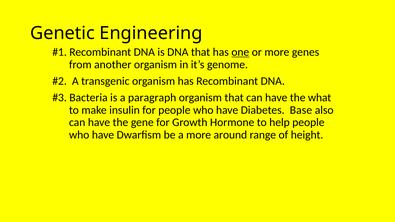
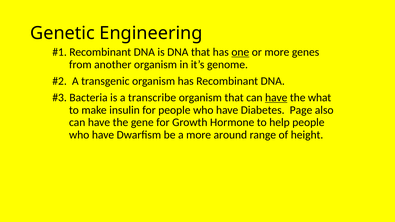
paragraph: paragraph -> transcribe
have at (276, 98) underline: none -> present
Base: Base -> Page
